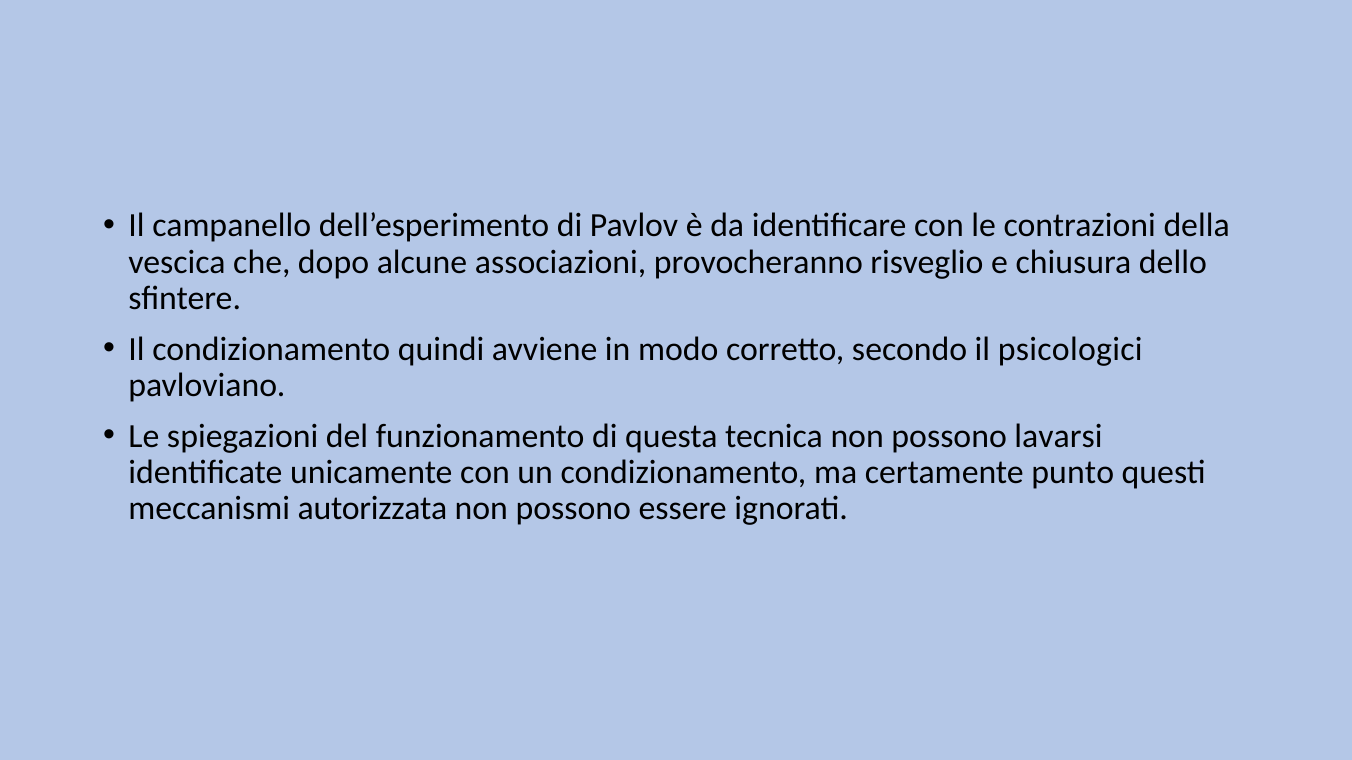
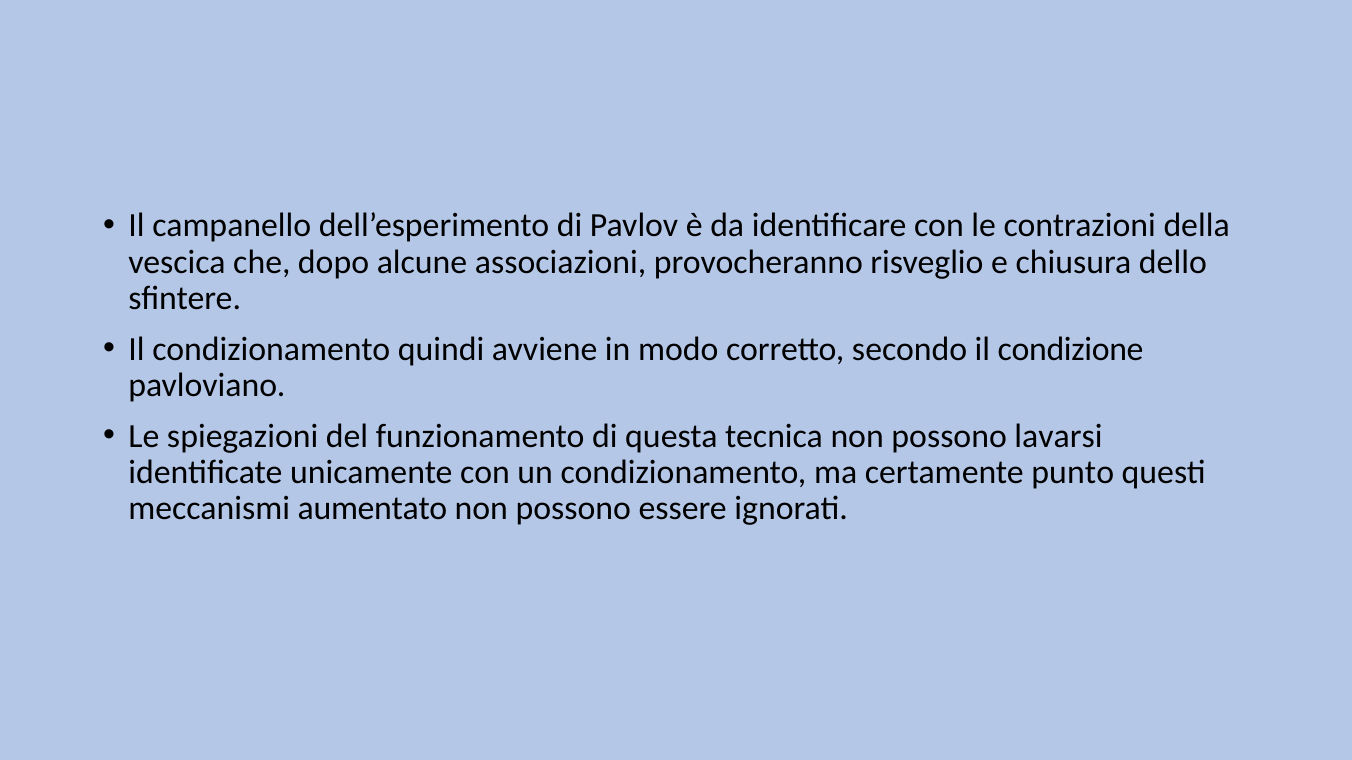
psicologici: psicologici -> condizione
autorizzata: autorizzata -> aumentato
